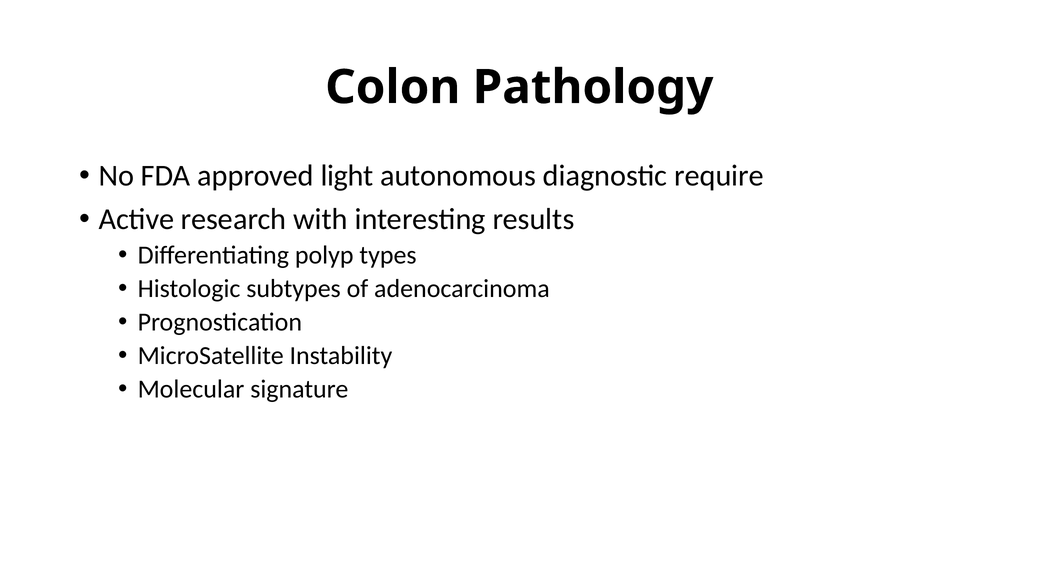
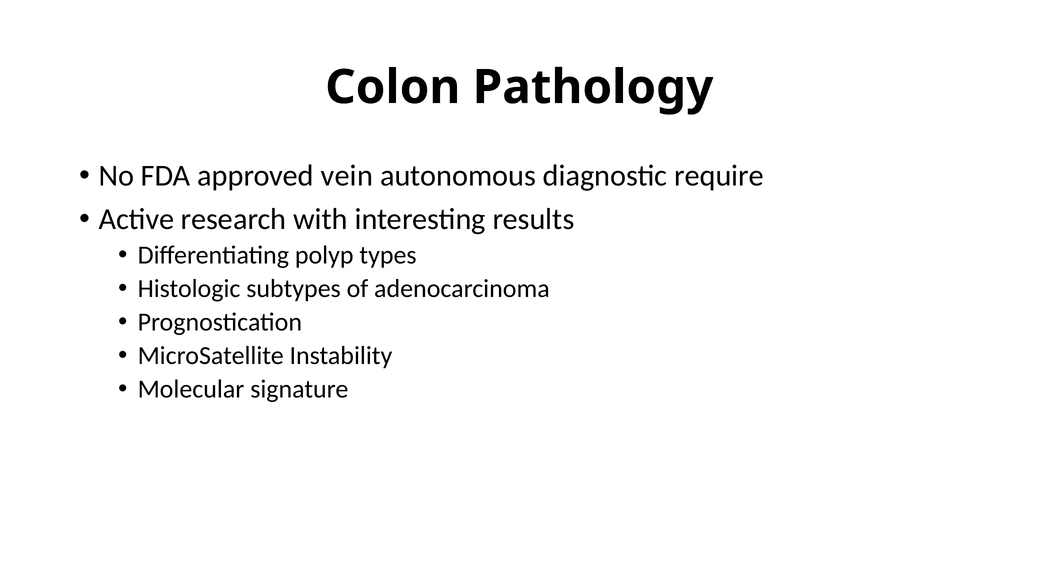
light: light -> vein
